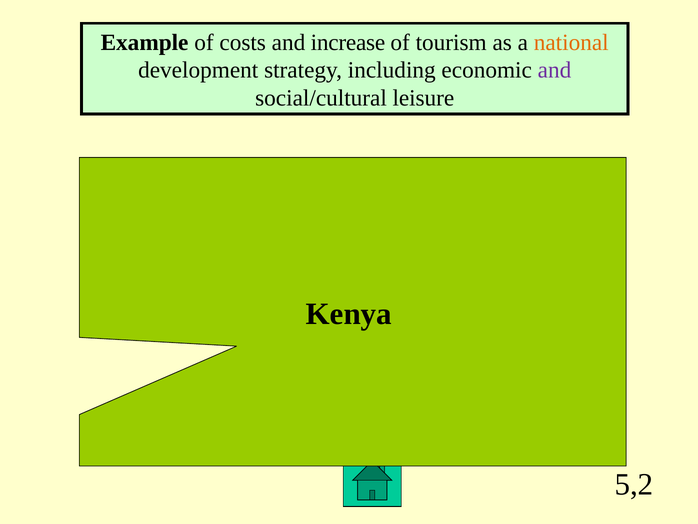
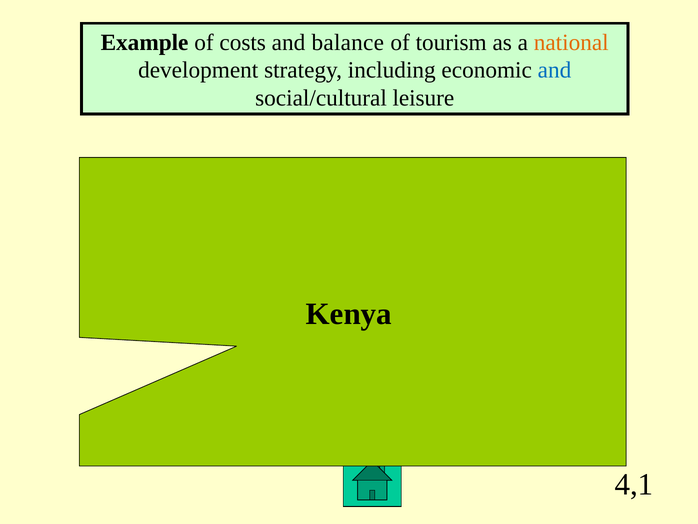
increase: increase -> balance
and at (555, 70) colour: purple -> blue
5,2: 5,2 -> 4,1
